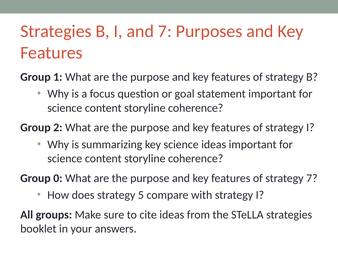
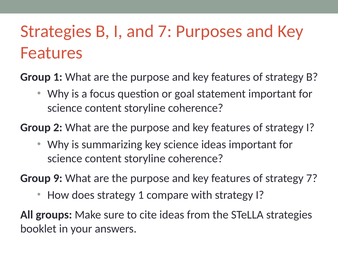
0: 0 -> 9
strategy 5: 5 -> 1
